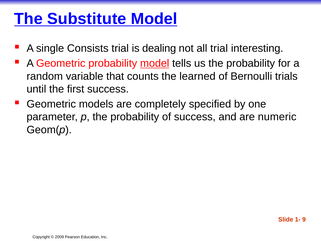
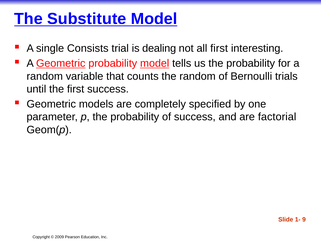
all trial: trial -> first
Geometric at (61, 63) underline: none -> present
the learned: learned -> random
numeric: numeric -> factorial
